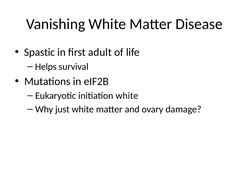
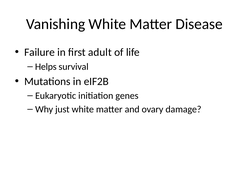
Spastic: Spastic -> Failure
initiation white: white -> genes
